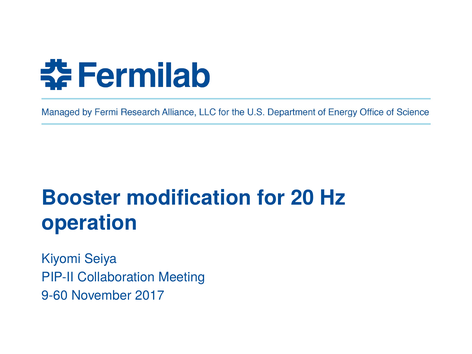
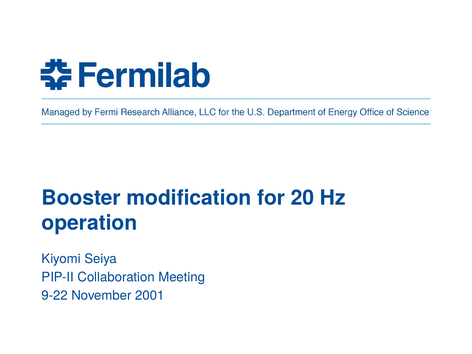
9-60: 9-60 -> 9-22
2017: 2017 -> 2001
